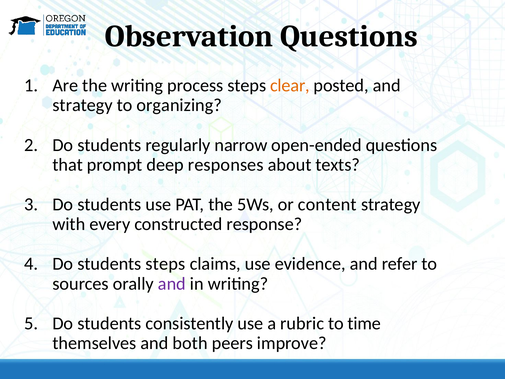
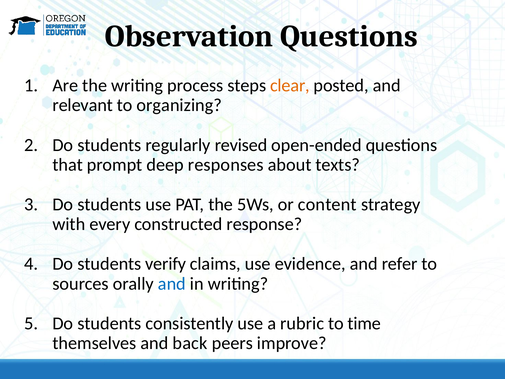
strategy at (83, 105): strategy -> relevant
narrow: narrow -> revised
students steps: steps -> verify
and at (172, 283) colour: purple -> blue
both: both -> back
